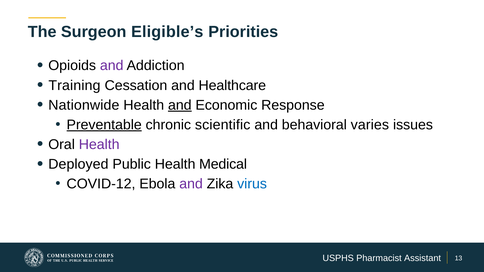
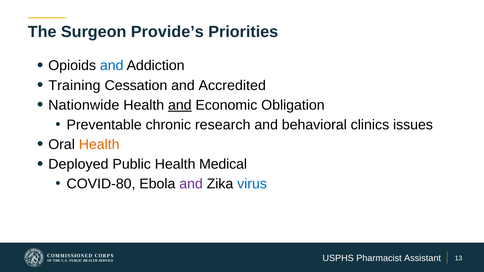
Eligible’s: Eligible’s -> Provide’s
and at (112, 66) colour: purple -> blue
Healthcare: Healthcare -> Accredited
Response: Response -> Obligation
Preventable underline: present -> none
scientific: scientific -> research
varies: varies -> clinics
Health at (99, 145) colour: purple -> orange
COVID-12: COVID-12 -> COVID-80
